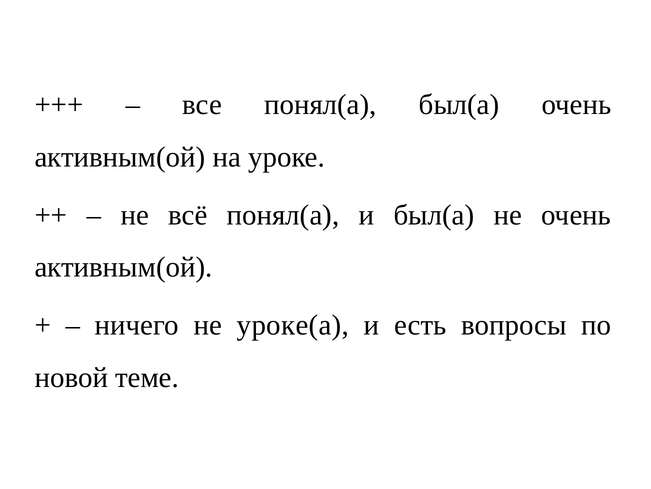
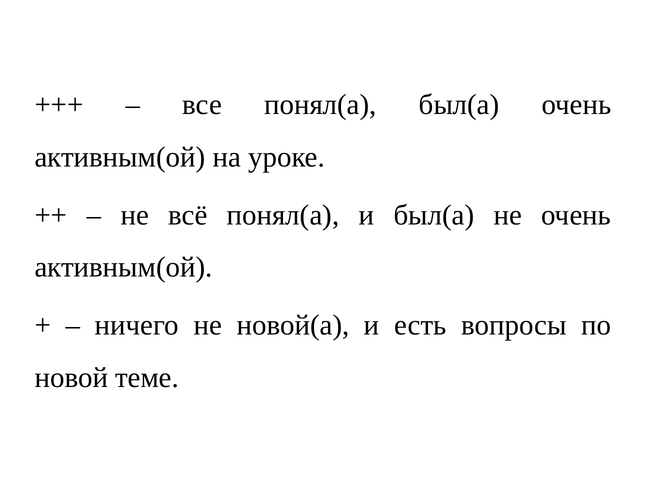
уроке(а: уроке(а -> новой(а
